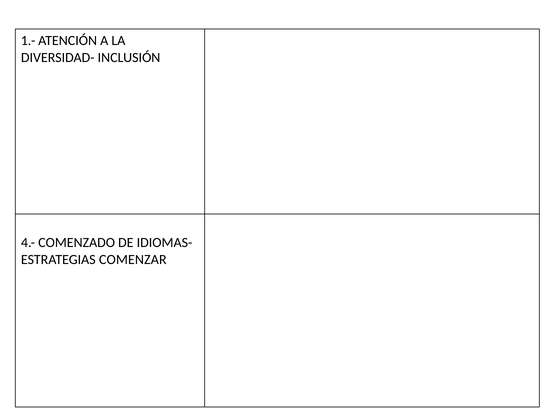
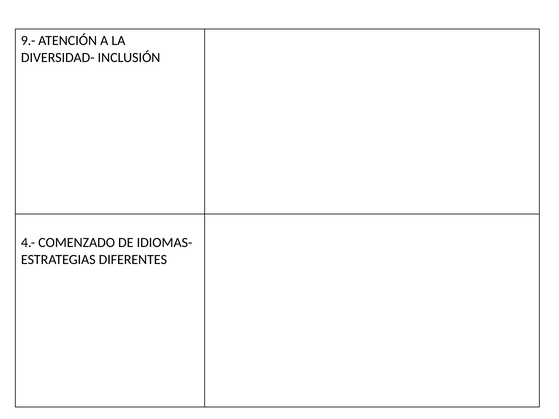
1.-: 1.- -> 9.-
COMENZAR: COMENZAR -> DIFERENTES
